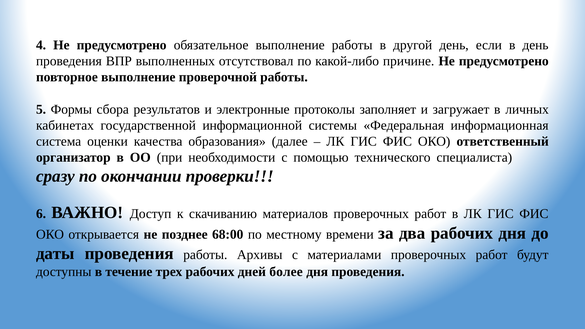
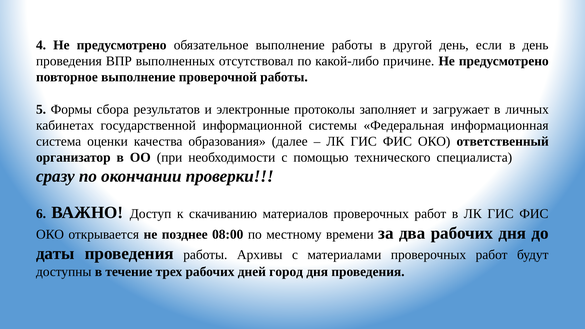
68:00: 68:00 -> 08:00
более: более -> город
